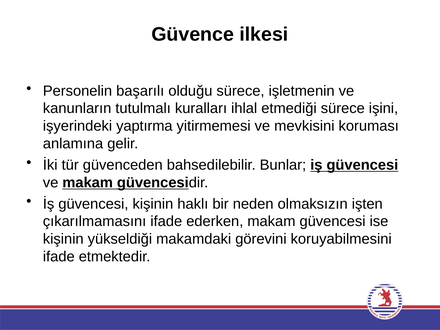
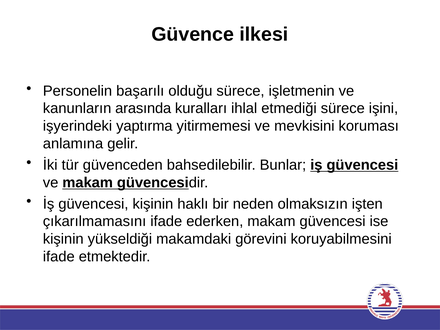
tutulmalı: tutulmalı -> arasında
